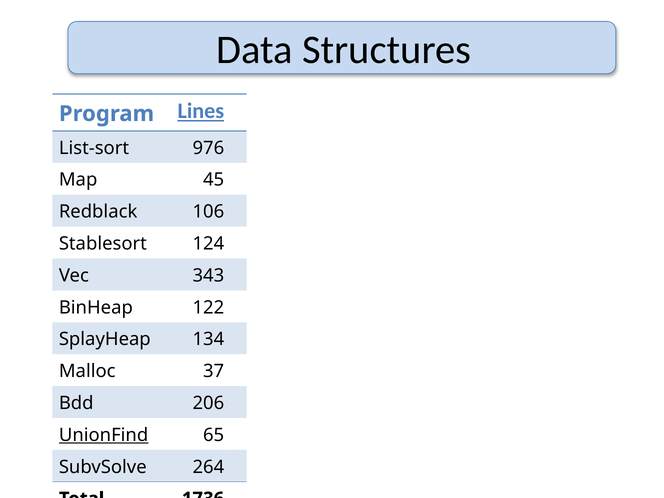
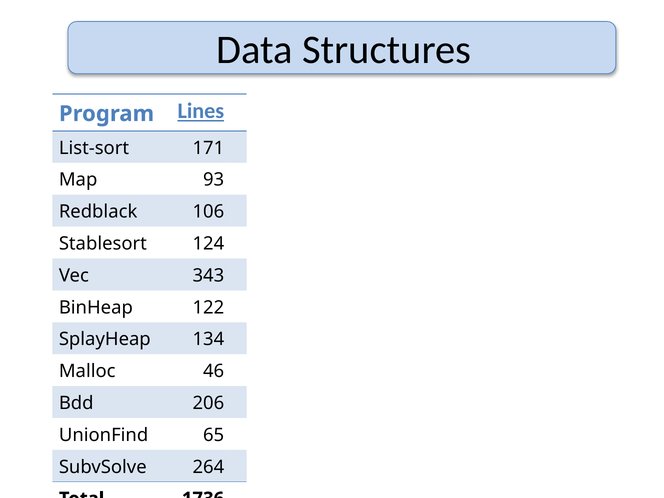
976: 976 -> 171
45: 45 -> 93
37: 37 -> 46
UnionFind underline: present -> none
